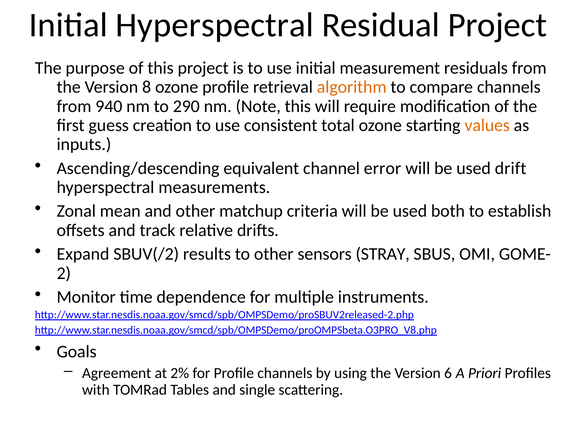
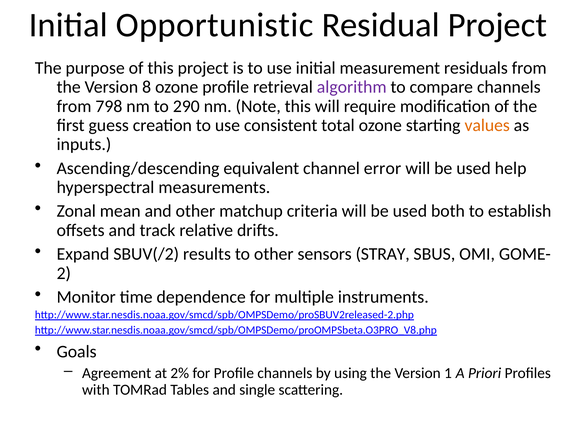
Initial Hyperspectral: Hyperspectral -> Opportunistic
algorithm colour: orange -> purple
940: 940 -> 798
drift: drift -> help
6: 6 -> 1
